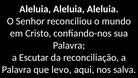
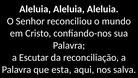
levo: levo -> esta
